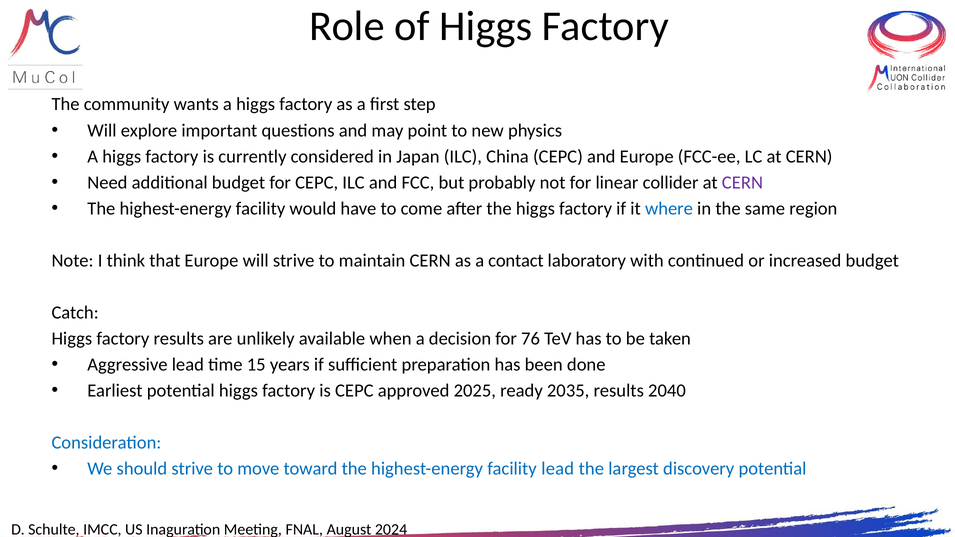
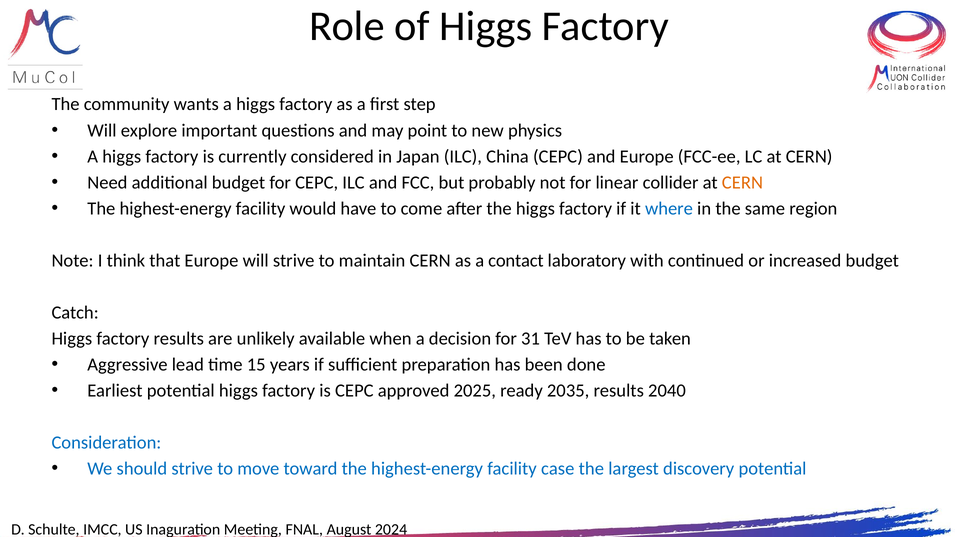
CERN at (742, 182) colour: purple -> orange
76: 76 -> 31
facility lead: lead -> case
